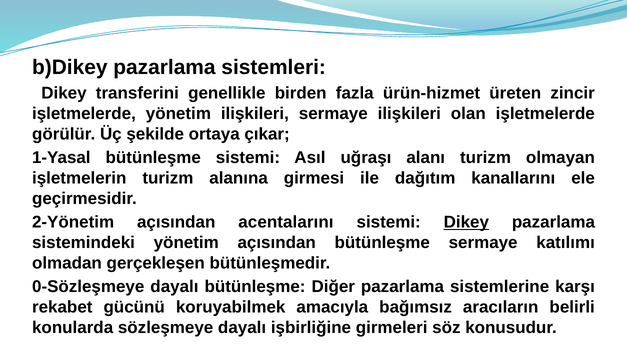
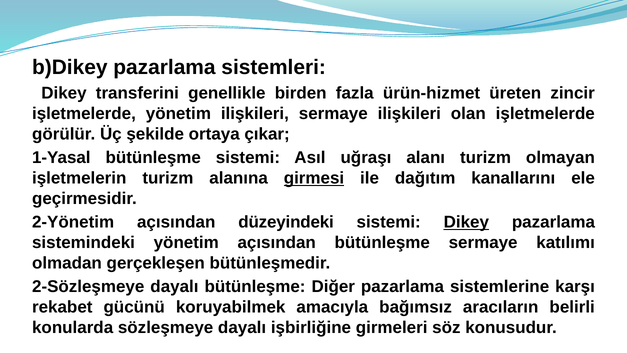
girmesi underline: none -> present
acentalarını: acentalarını -> düzeyindeki
0-Sözleşmeye: 0-Sözleşmeye -> 2-Sözleşmeye
